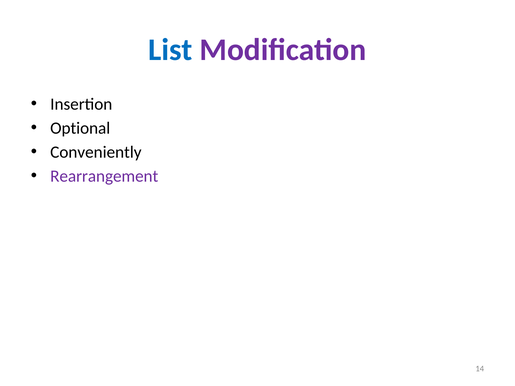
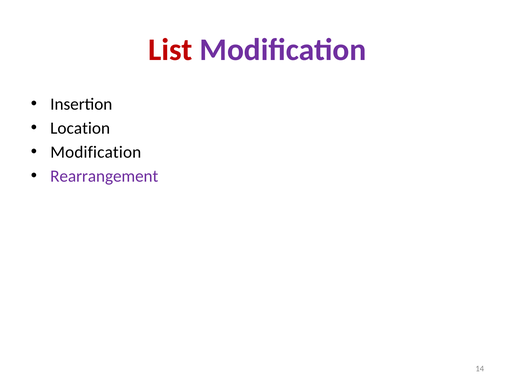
List colour: blue -> red
Optional: Optional -> Location
Conveniently at (96, 152): Conveniently -> Modification
